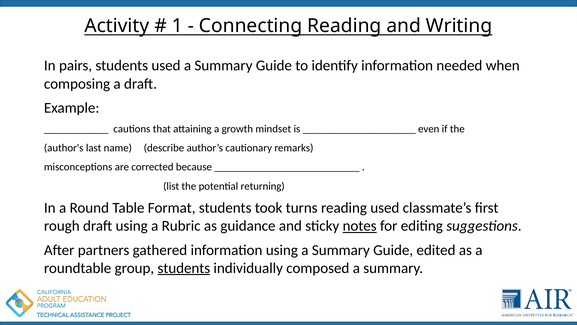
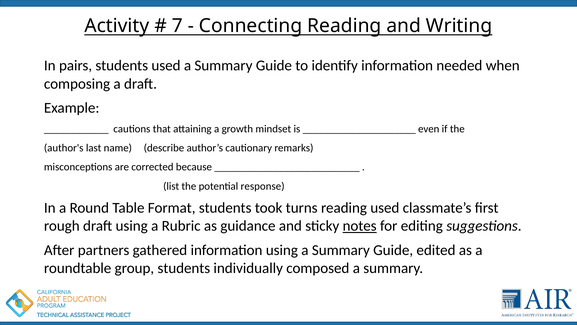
1: 1 -> 7
returning: returning -> response
students at (184, 268) underline: present -> none
